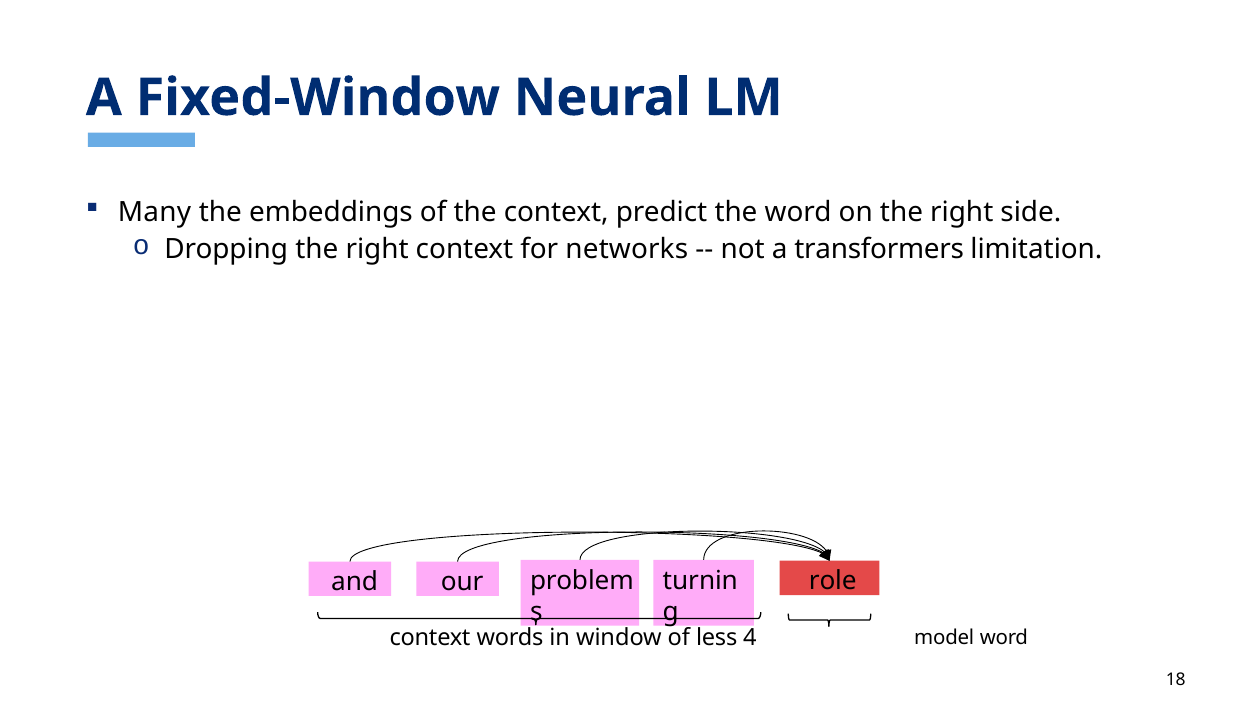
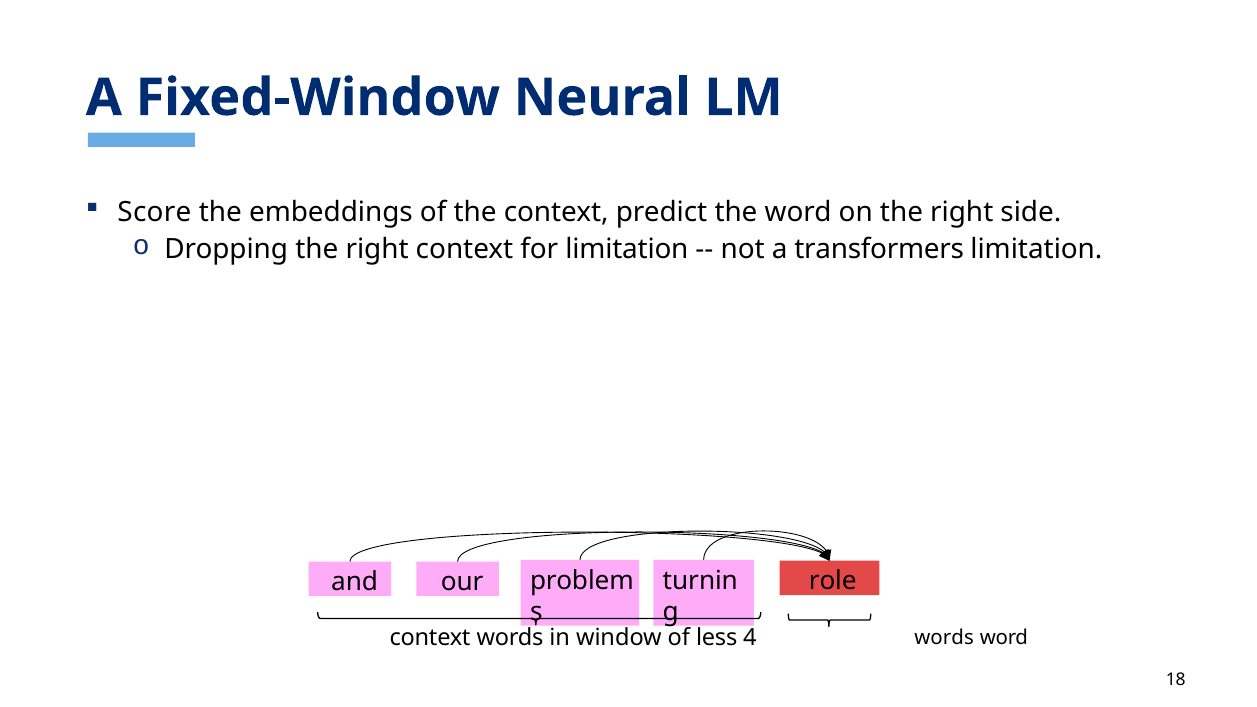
Many: Many -> Score
for networks: networks -> limitation
4 model: model -> words
